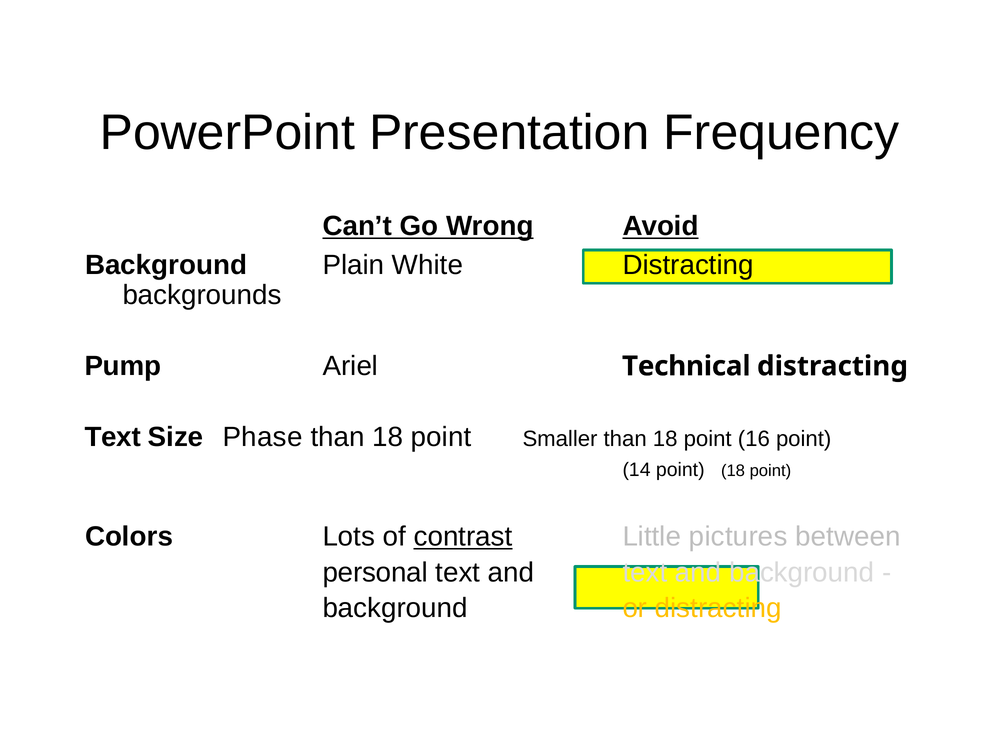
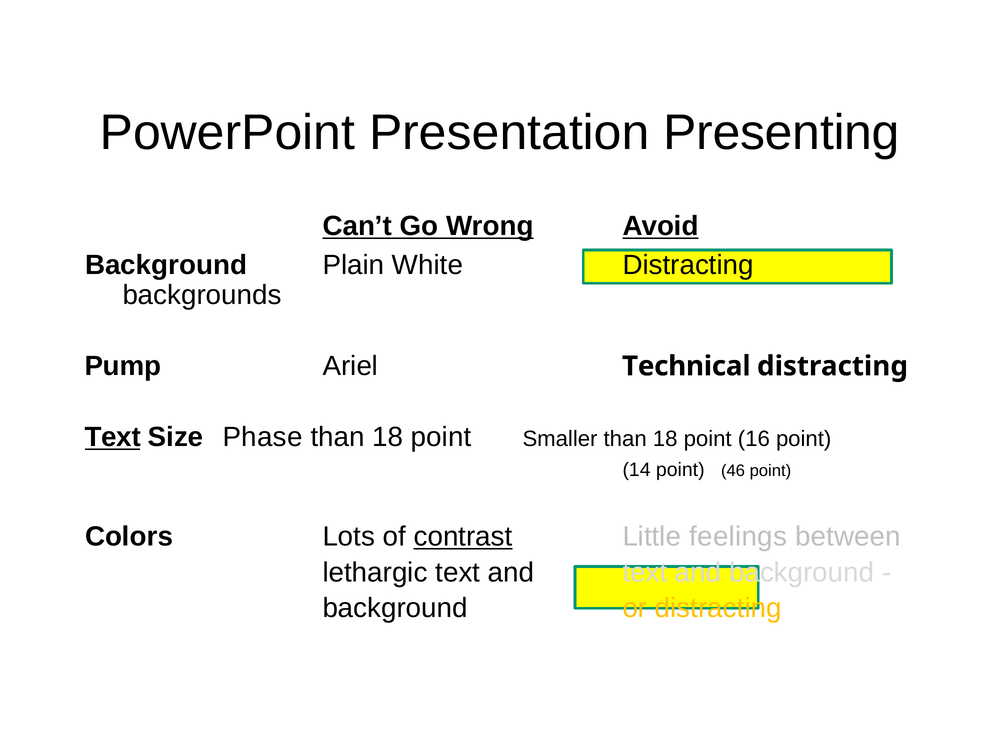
Frequency: Frequency -> Presenting
Text at (113, 437) underline: none -> present
point 18: 18 -> 46
pictures: pictures -> feelings
personal: personal -> lethargic
